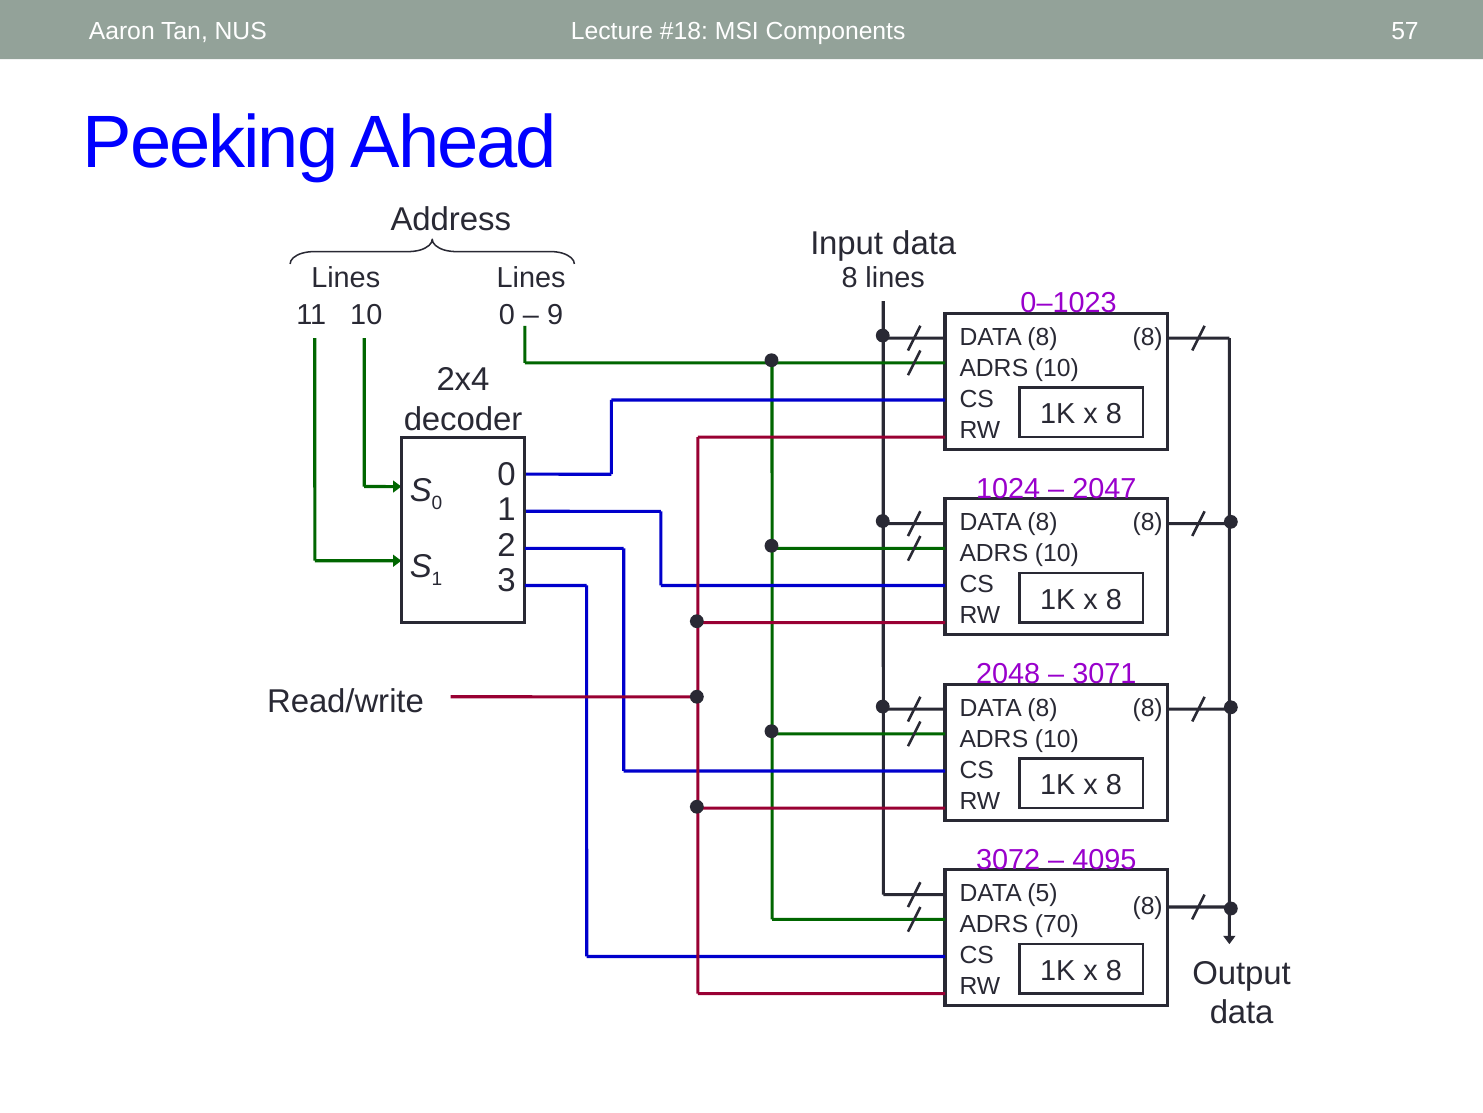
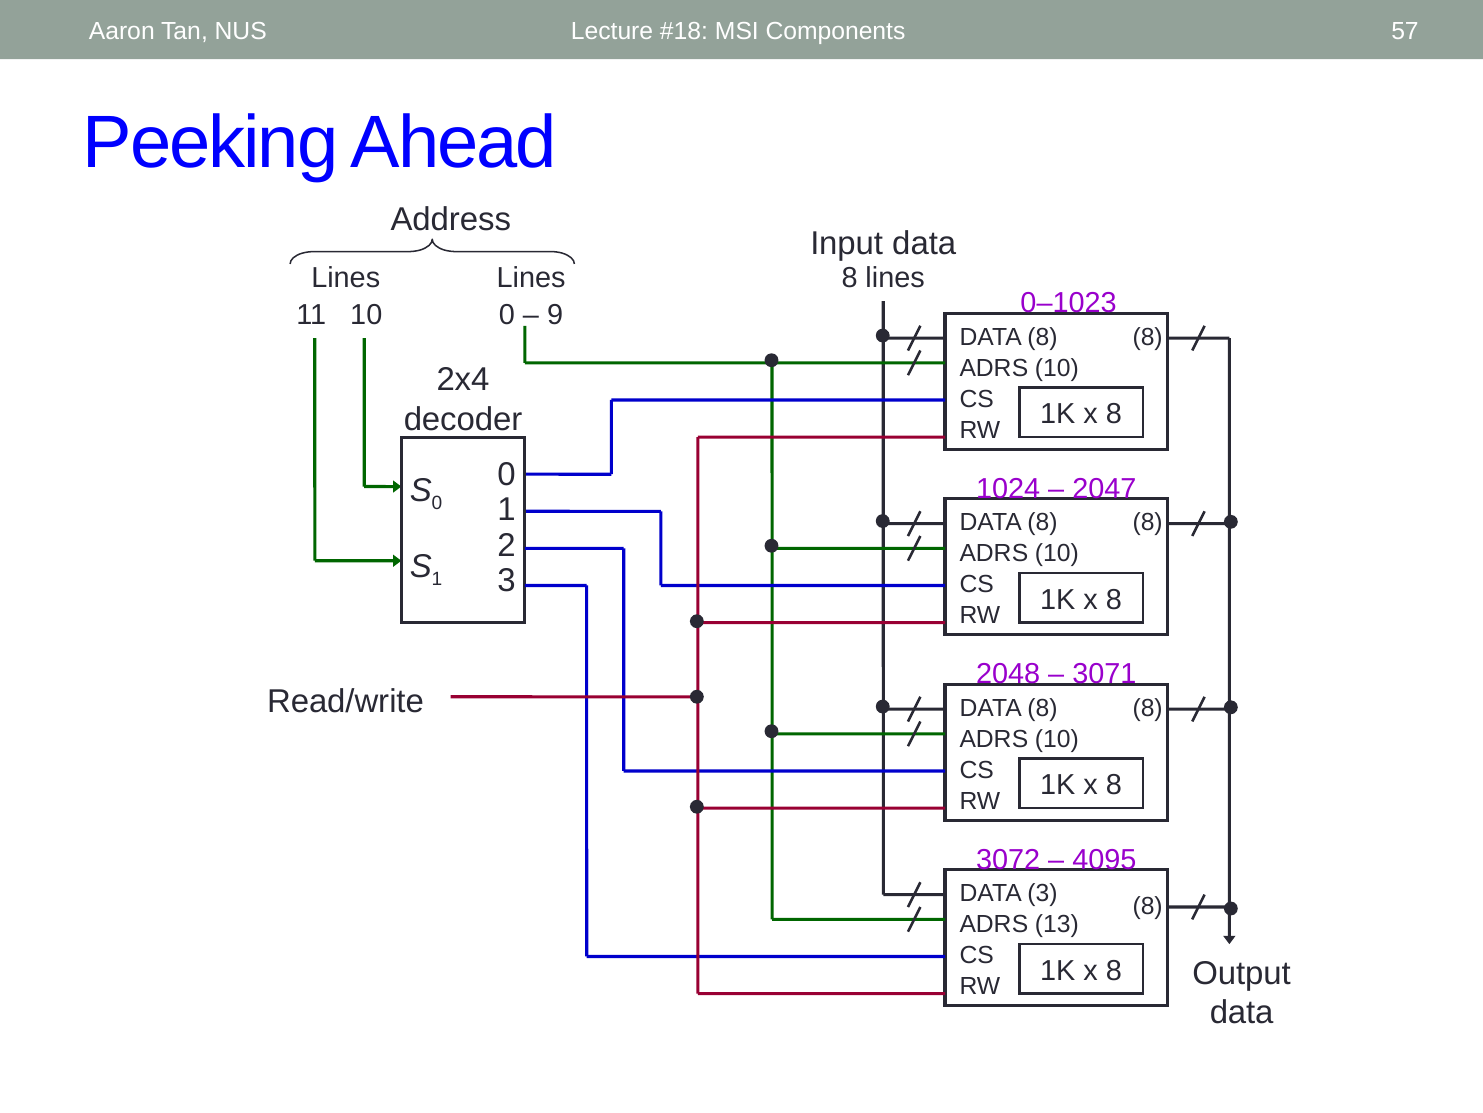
DATA 5: 5 -> 3
70: 70 -> 13
